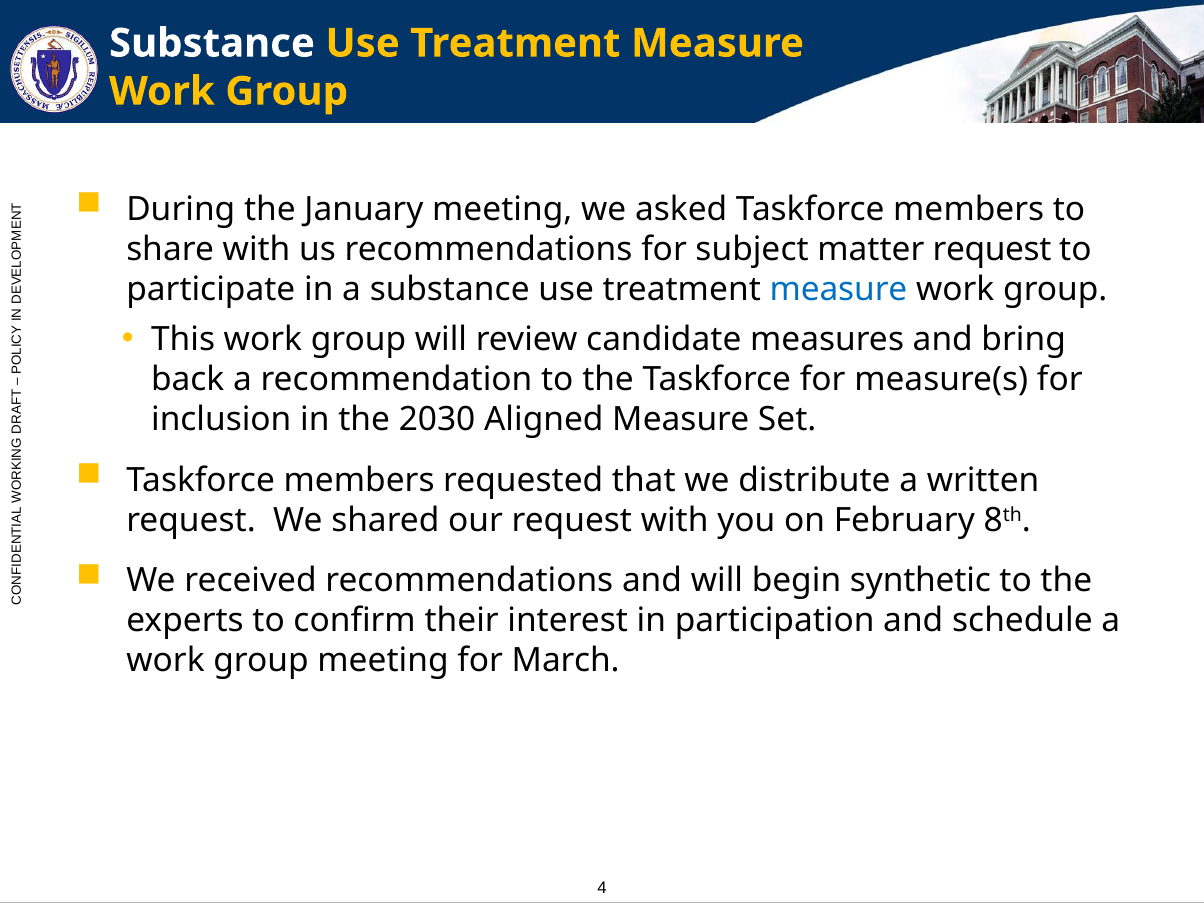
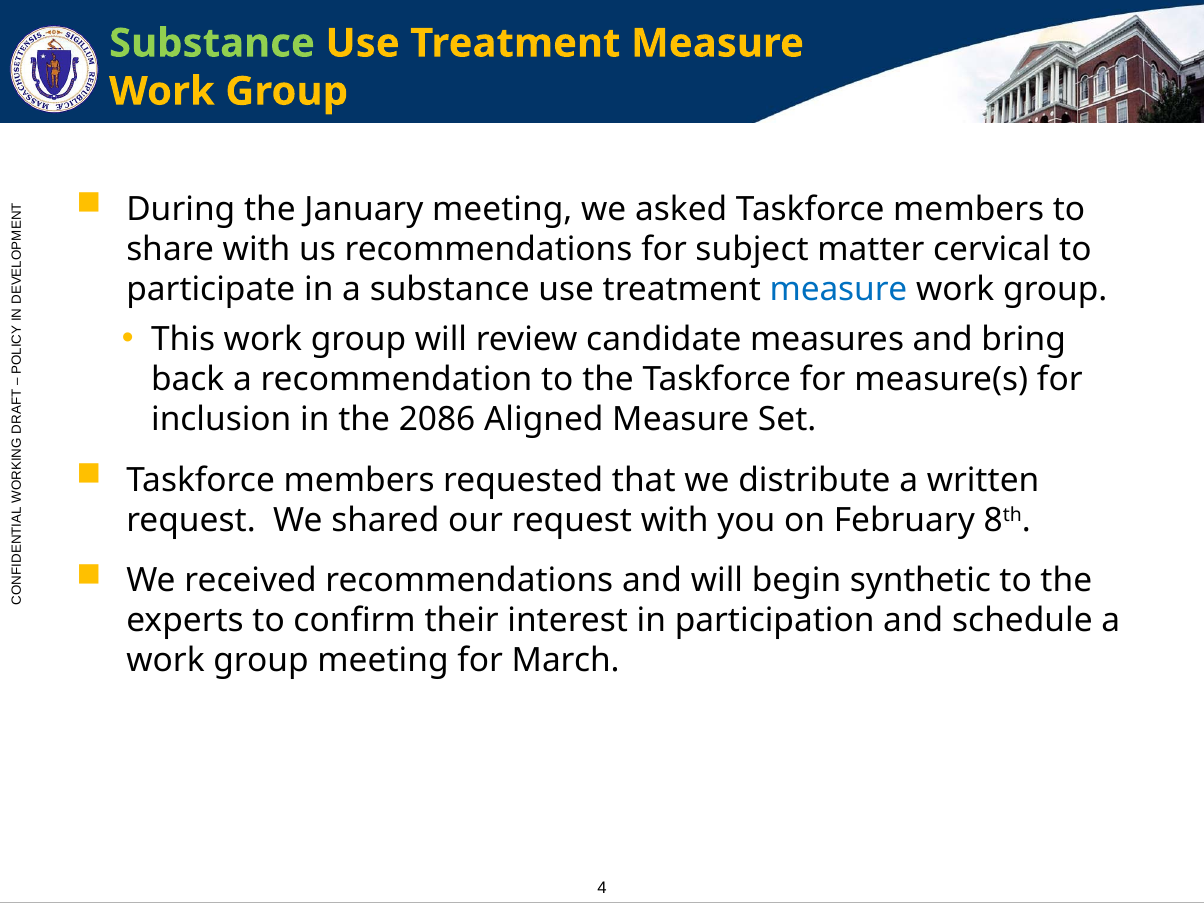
Substance at (212, 43) colour: white -> light green
matter request: request -> cervical
2030: 2030 -> 2086
